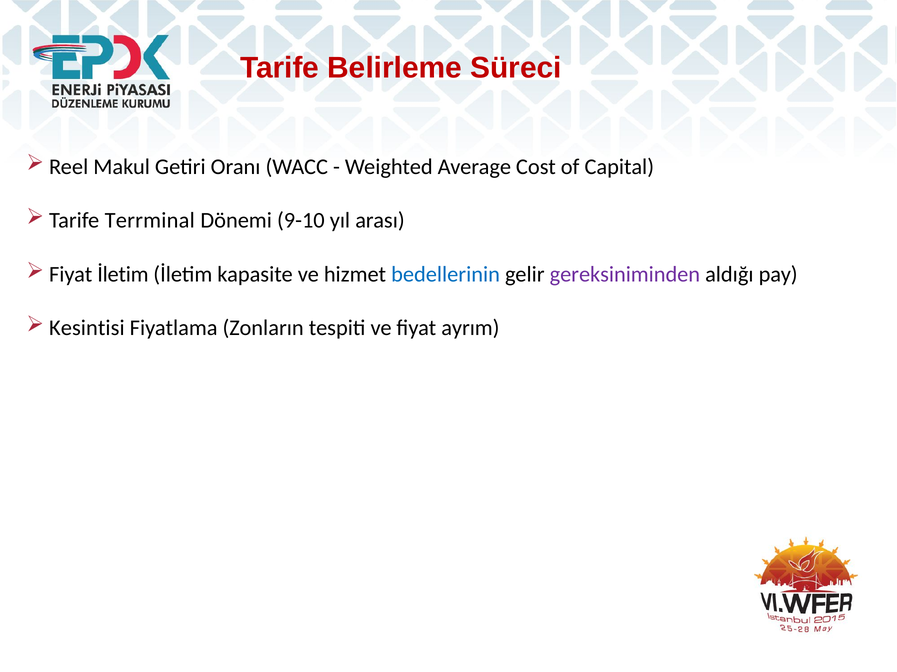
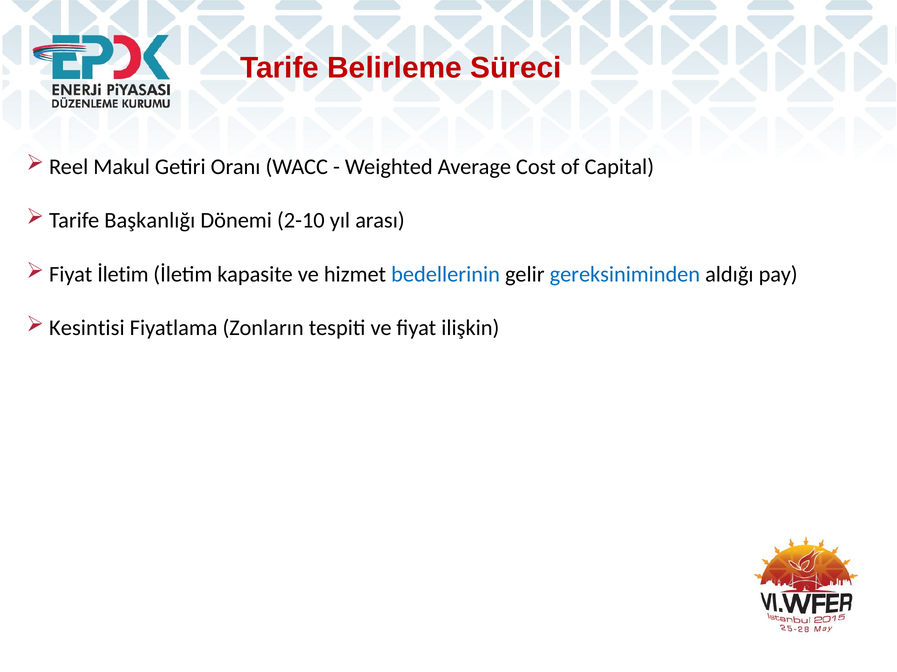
Terrminal: Terrminal -> Başkanlığı
9-10: 9-10 -> 2-10
gereksiniminden colour: purple -> blue
ayrım: ayrım -> ilişkin
